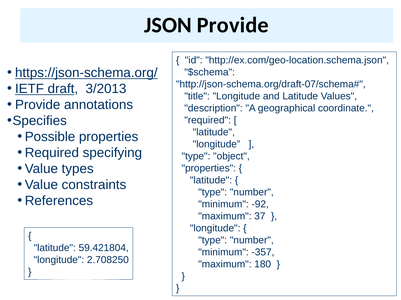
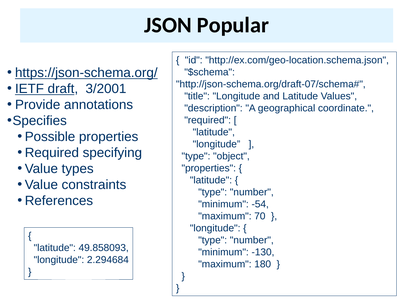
JSON Provide: Provide -> Popular
3/2013: 3/2013 -> 3/2001
-92: -92 -> -54
37: 37 -> 70
59.421804: 59.421804 -> 49.858093
-357: -357 -> -130
2.708250: 2.708250 -> 2.294684
